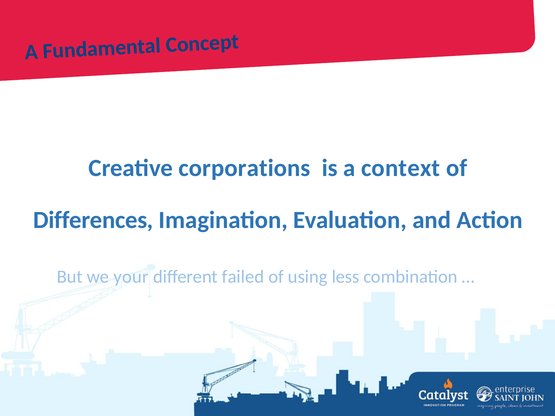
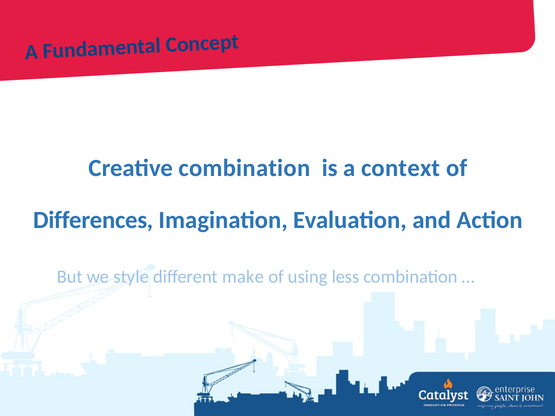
Creative corporations: corporations -> combination
your: your -> style
failed: failed -> make
